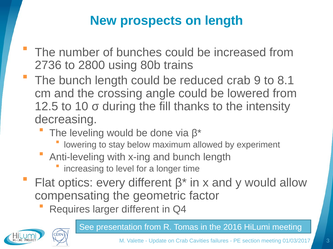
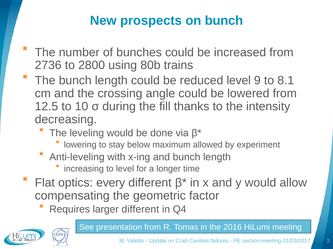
on length: length -> bunch
reduced crab: crab -> level
